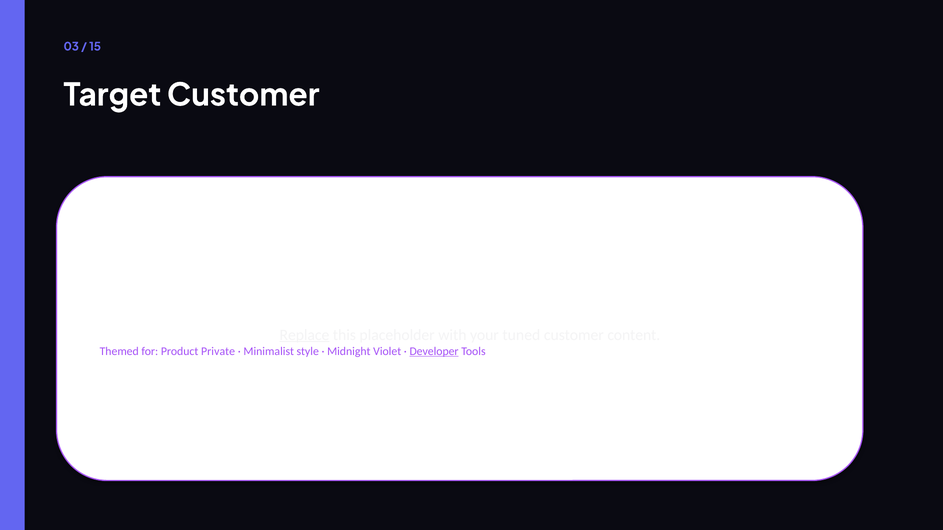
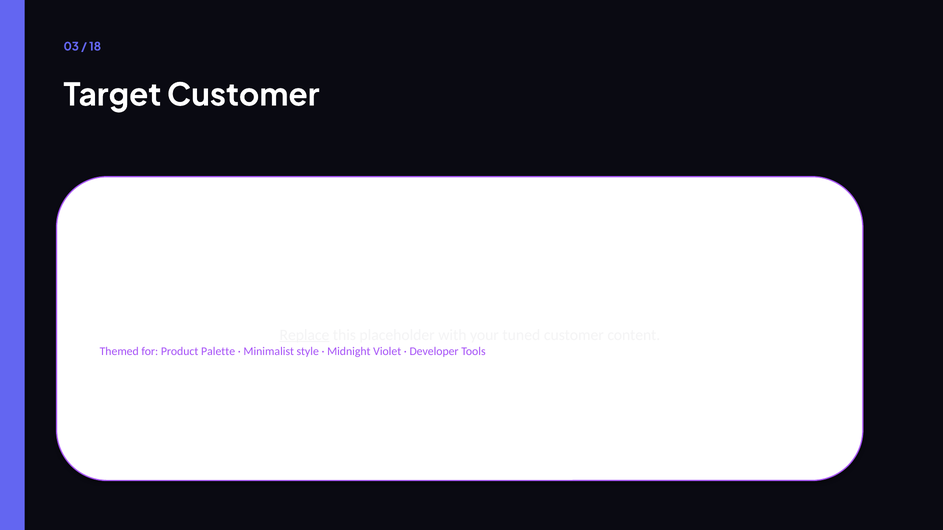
15: 15 -> 18
Private: Private -> Palette
Developer underline: present -> none
